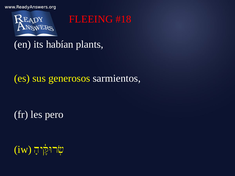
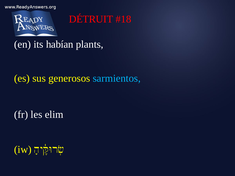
FLEEING: FLEEING -> DÉTRUIT
sarmientos colour: white -> light blue
pero: pero -> elim
